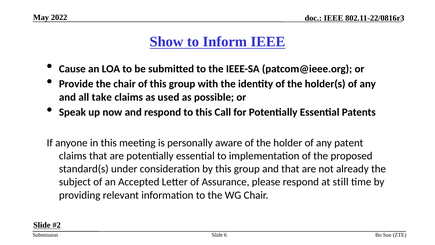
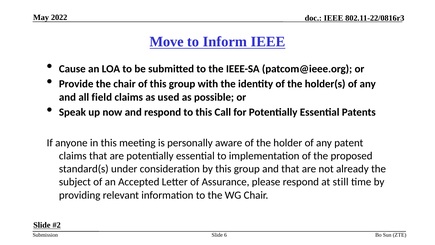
Show: Show -> Move
take: take -> field
